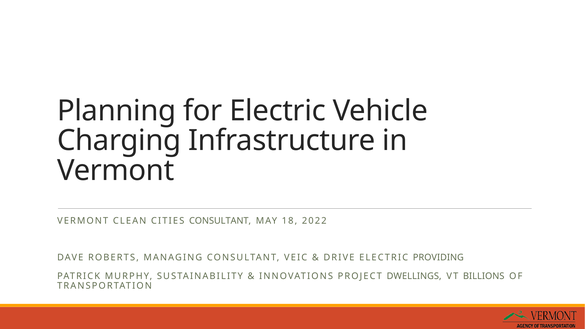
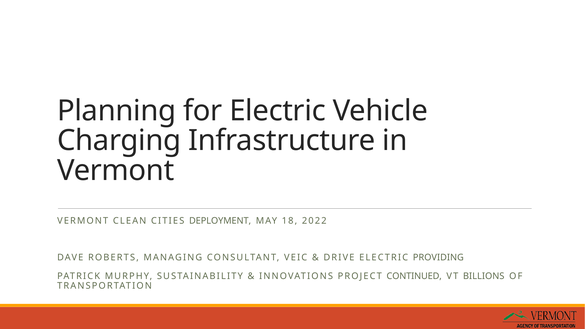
CITIES CONSULTANT: CONSULTANT -> DEPLOYMENT
DWELLINGS: DWELLINGS -> CONTINUED
